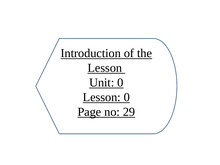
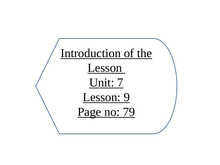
Unit 0: 0 -> 7
Lesson 0: 0 -> 9
29: 29 -> 79
